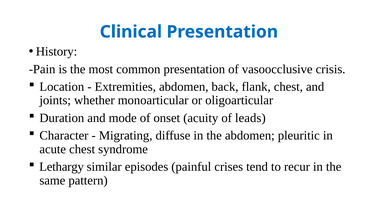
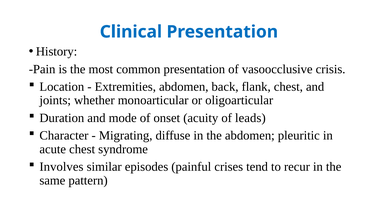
Lethargy: Lethargy -> Involves
